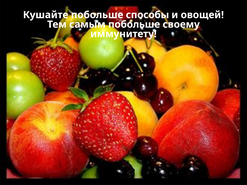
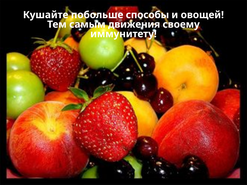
самым побольше: побольше -> движения
